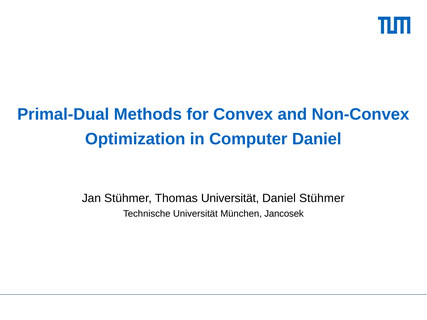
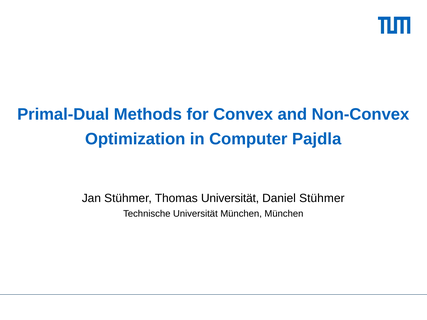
Computer Daniel: Daniel -> Pajdla
München Jancosek: Jancosek -> München
